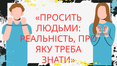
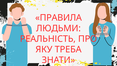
ПРОСИТЬ: ПРОСИТЬ -> ПРАВИЛА
